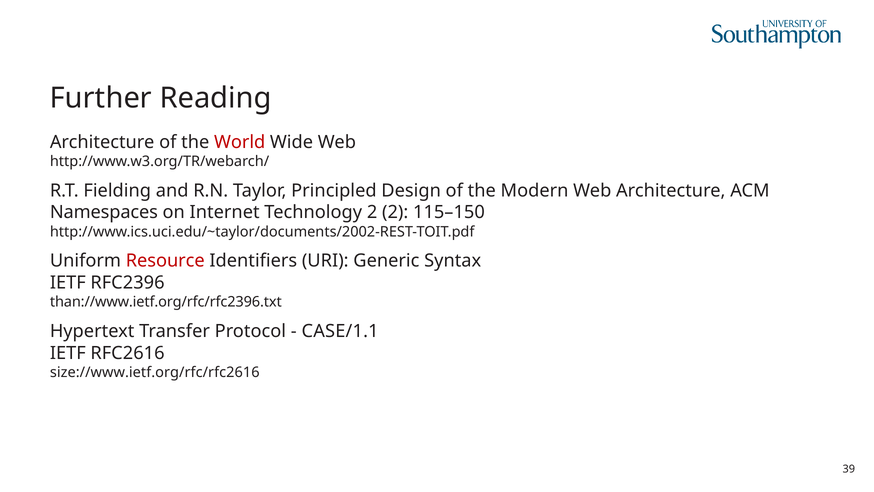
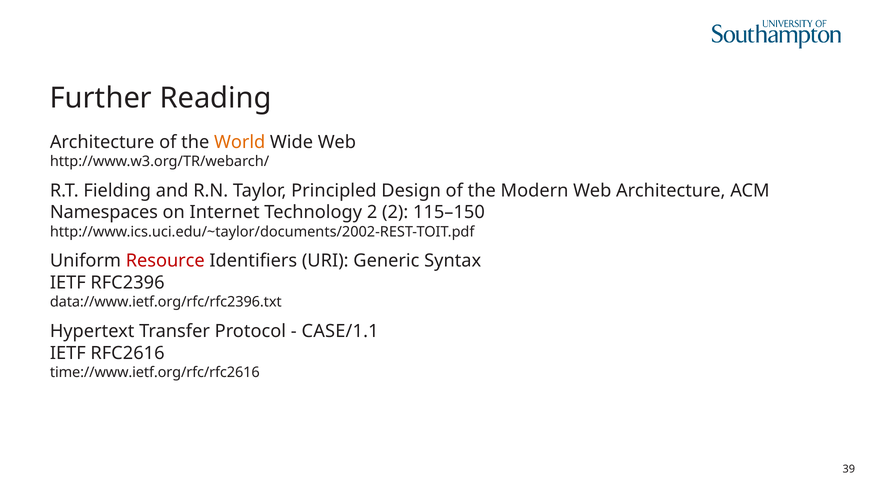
World colour: red -> orange
than://www.ietf.org/rfc/rfc2396.txt: than://www.ietf.org/rfc/rfc2396.txt -> data://www.ietf.org/rfc/rfc2396.txt
size://www.ietf.org/rfc/rfc2616: size://www.ietf.org/rfc/rfc2616 -> time://www.ietf.org/rfc/rfc2616
